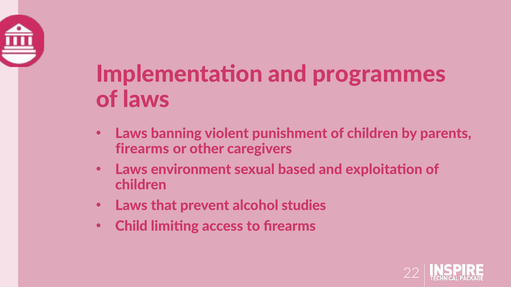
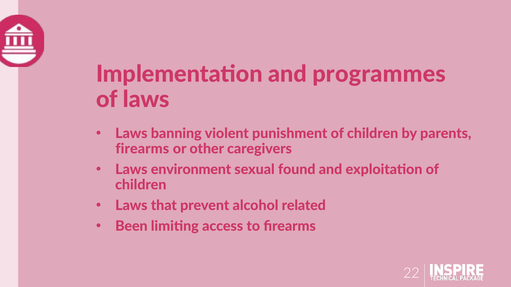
based: based -> found
studies: studies -> related
Child: Child -> Been
